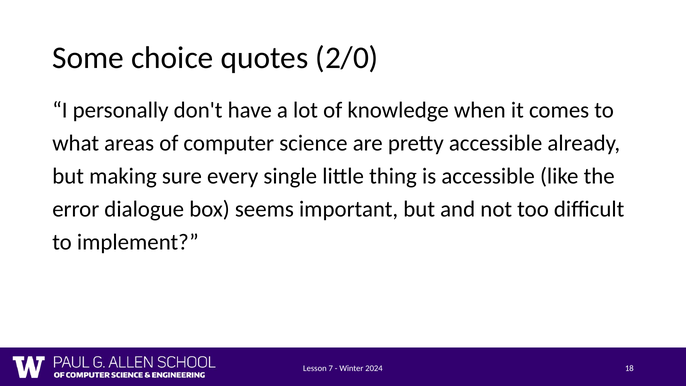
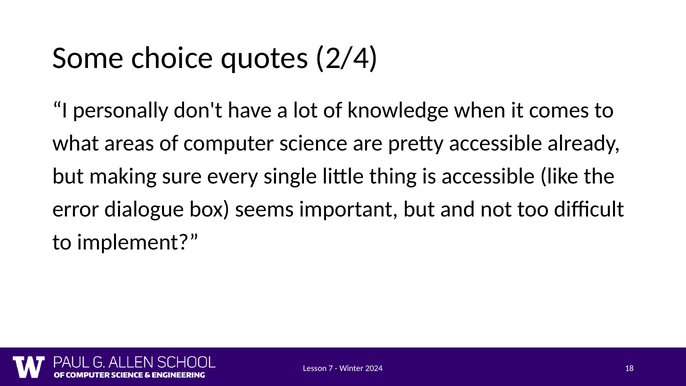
2/0: 2/0 -> 2/4
